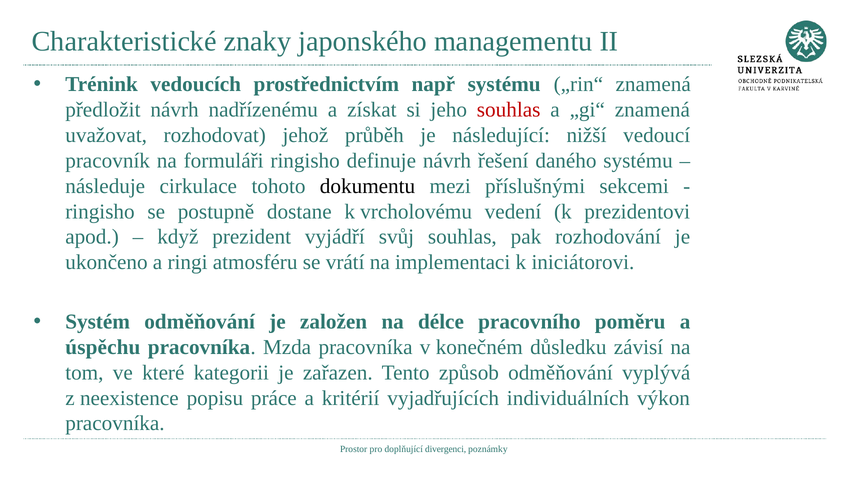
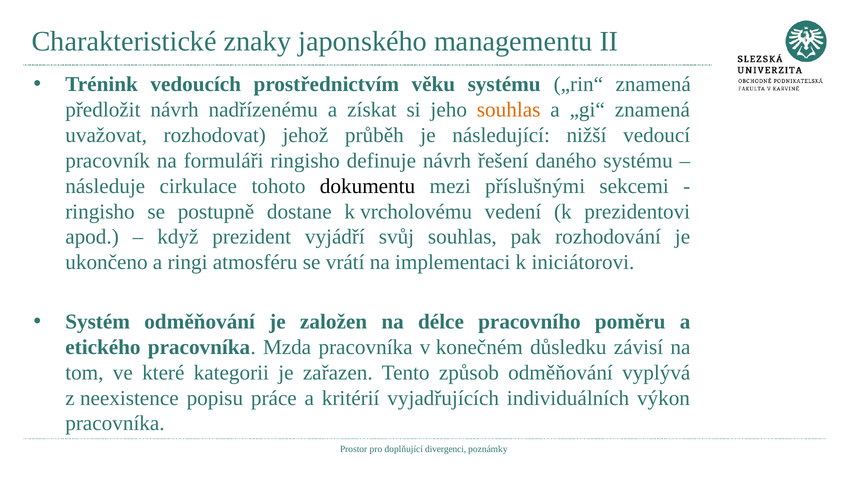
např: např -> věku
souhlas at (509, 110) colour: red -> orange
úspěchu: úspěchu -> etického
